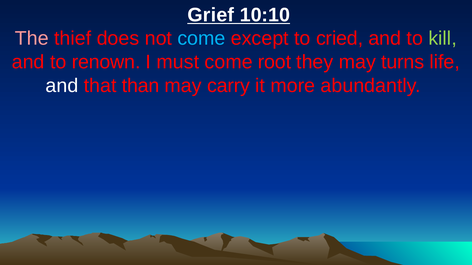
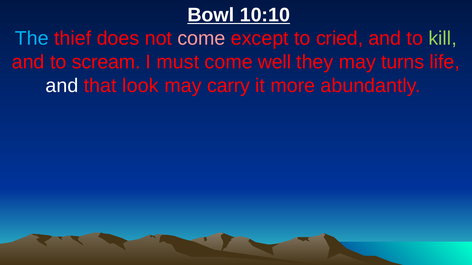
Grief: Grief -> Bowl
The colour: pink -> light blue
come at (201, 39) colour: light blue -> pink
renown: renown -> scream
root: root -> well
than: than -> look
